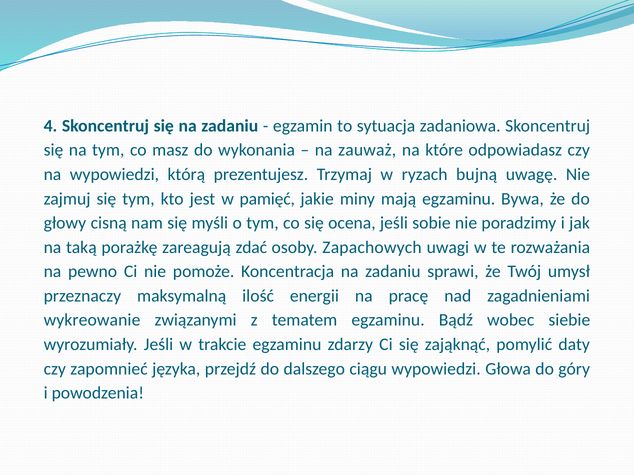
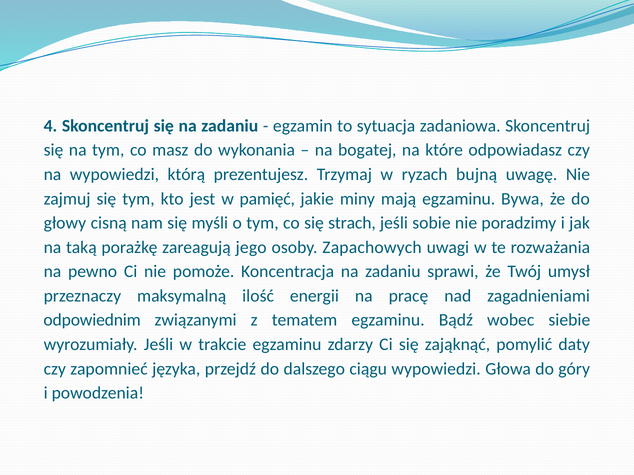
zauważ: zauważ -> bogatej
ocena: ocena -> strach
zdać: zdać -> jego
wykreowanie: wykreowanie -> odpowiednim
